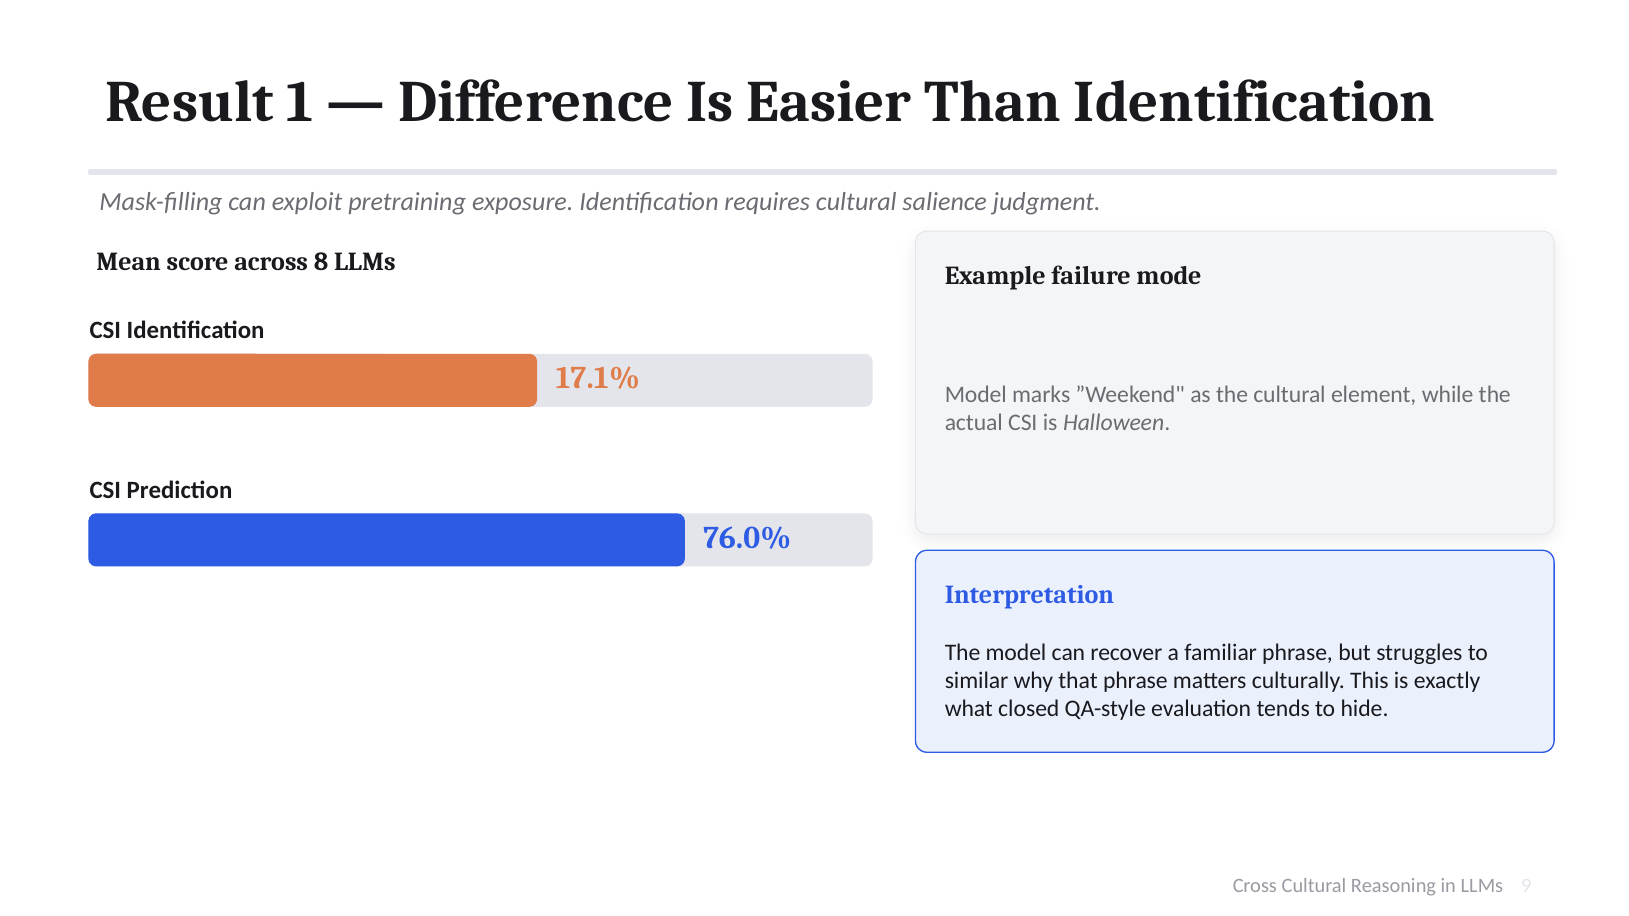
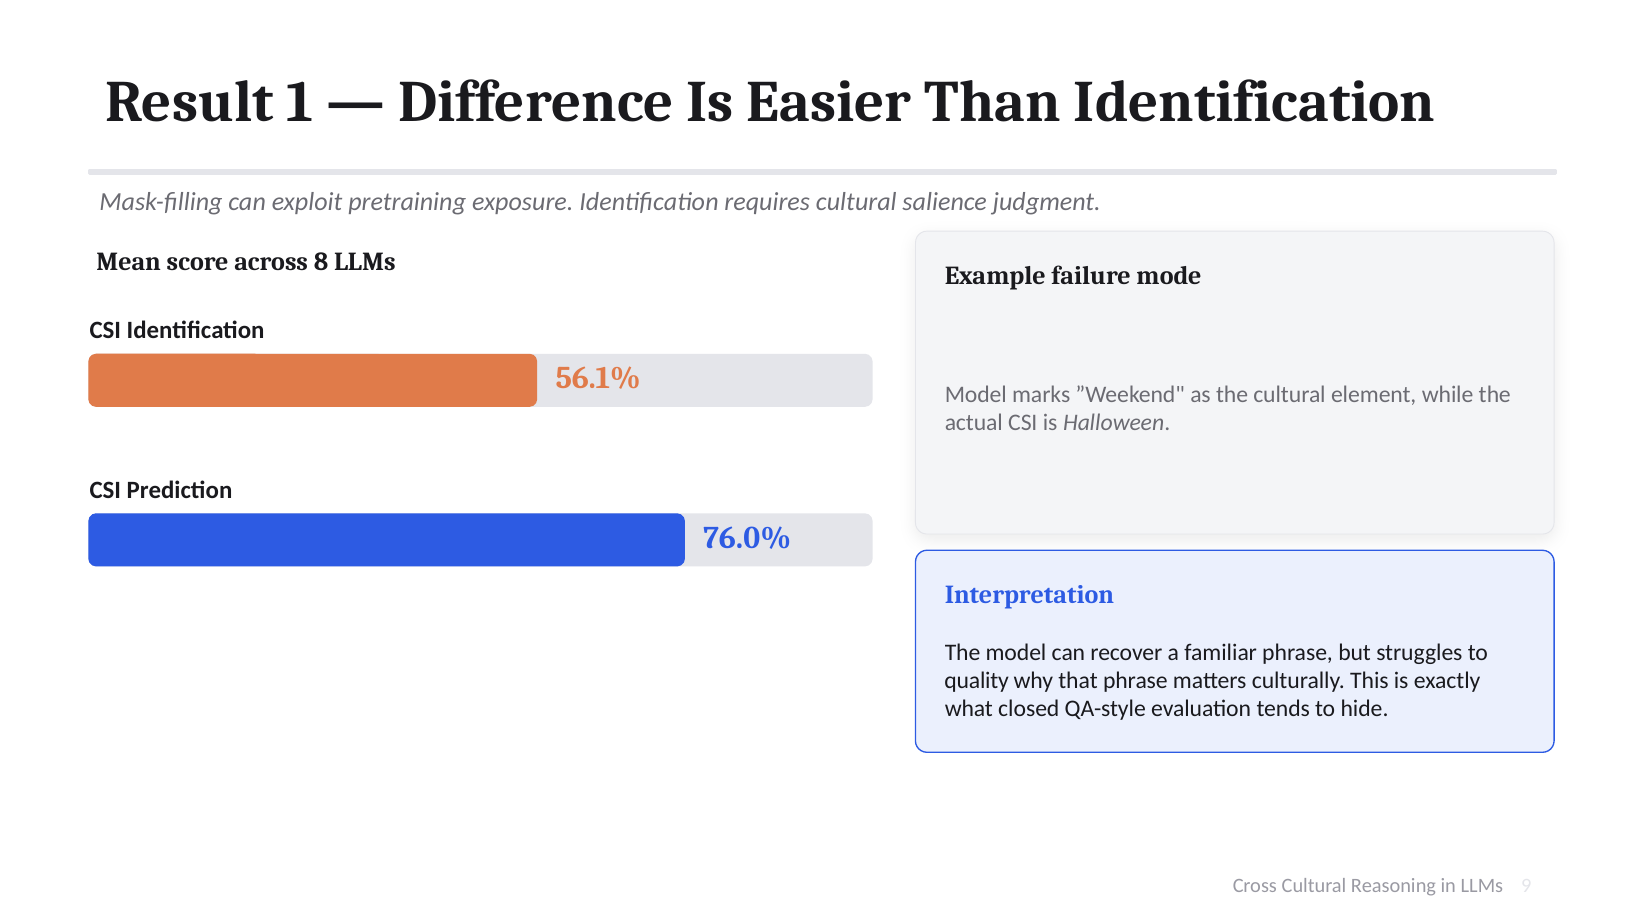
17.1%: 17.1% -> 56.1%
similar: similar -> quality
